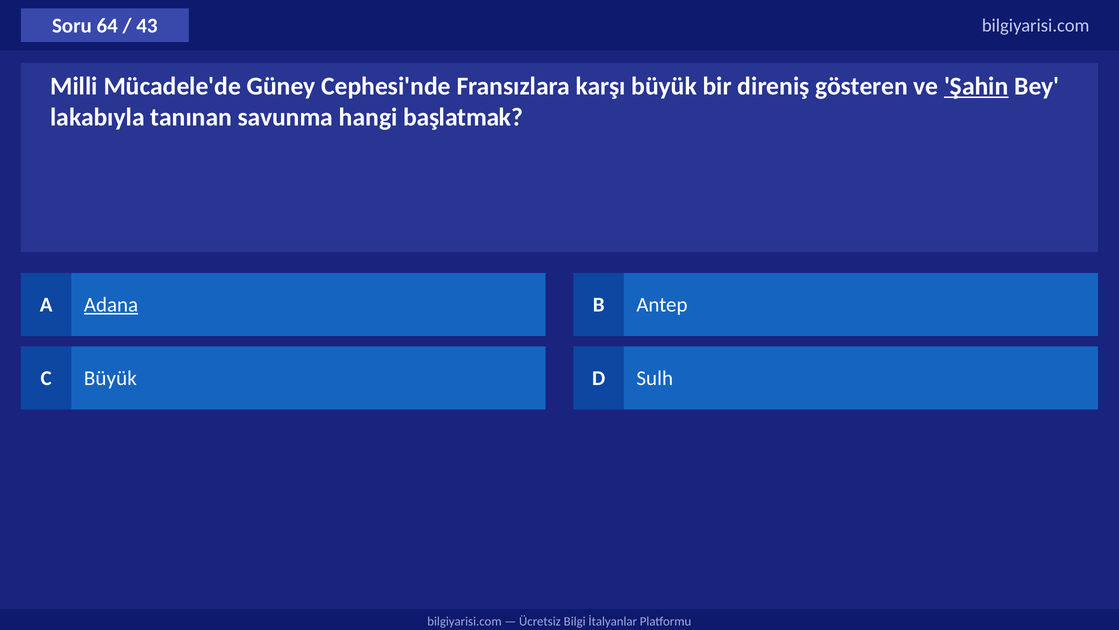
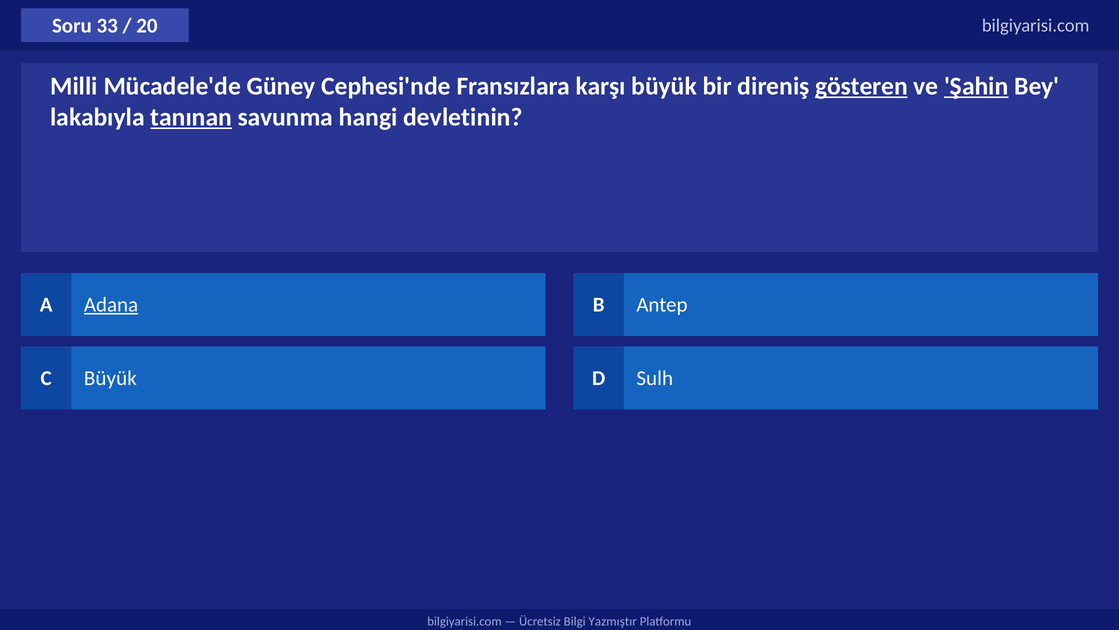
64: 64 -> 33
43: 43 -> 20
gösteren underline: none -> present
tanınan underline: none -> present
başlatmak: başlatmak -> devletinin
İtalyanlar: İtalyanlar -> Yazmıştır
